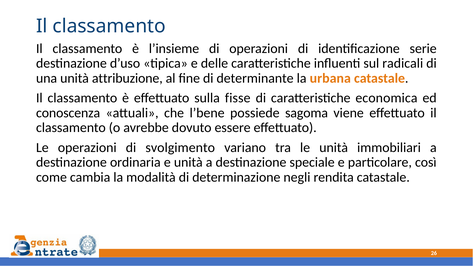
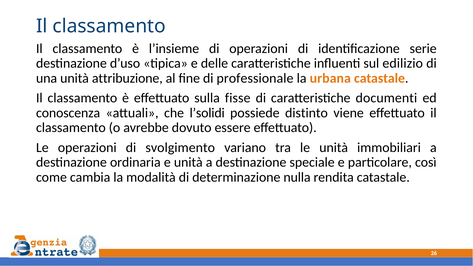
radicali: radicali -> edilizio
determinante: determinante -> professionale
economica: economica -> documenti
l’bene: l’bene -> l’solidi
sagoma: sagoma -> distinto
negli: negli -> nulla
